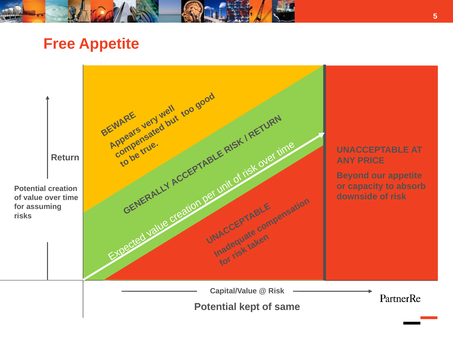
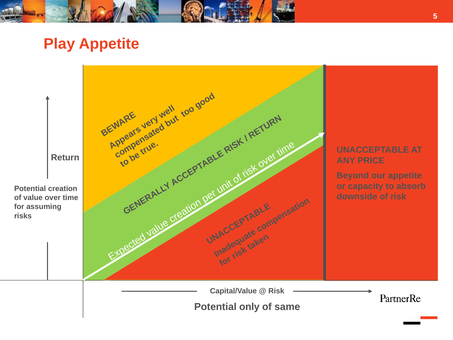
Free: Free -> Play
kept: kept -> only
